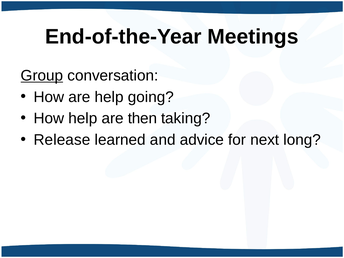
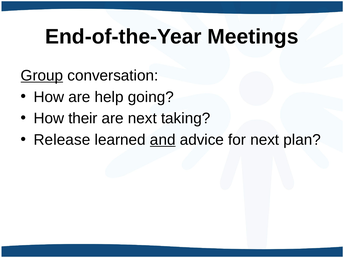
How help: help -> their
are then: then -> next
and underline: none -> present
long: long -> plan
